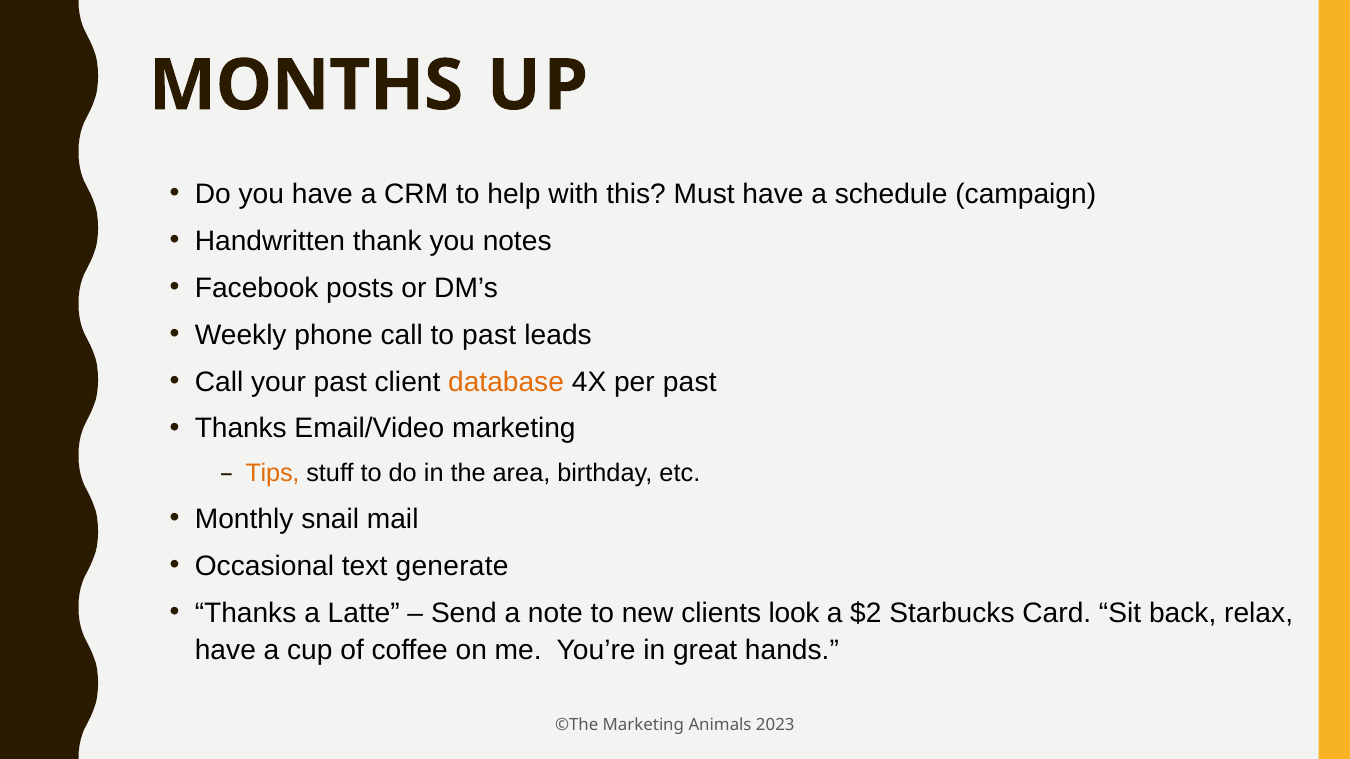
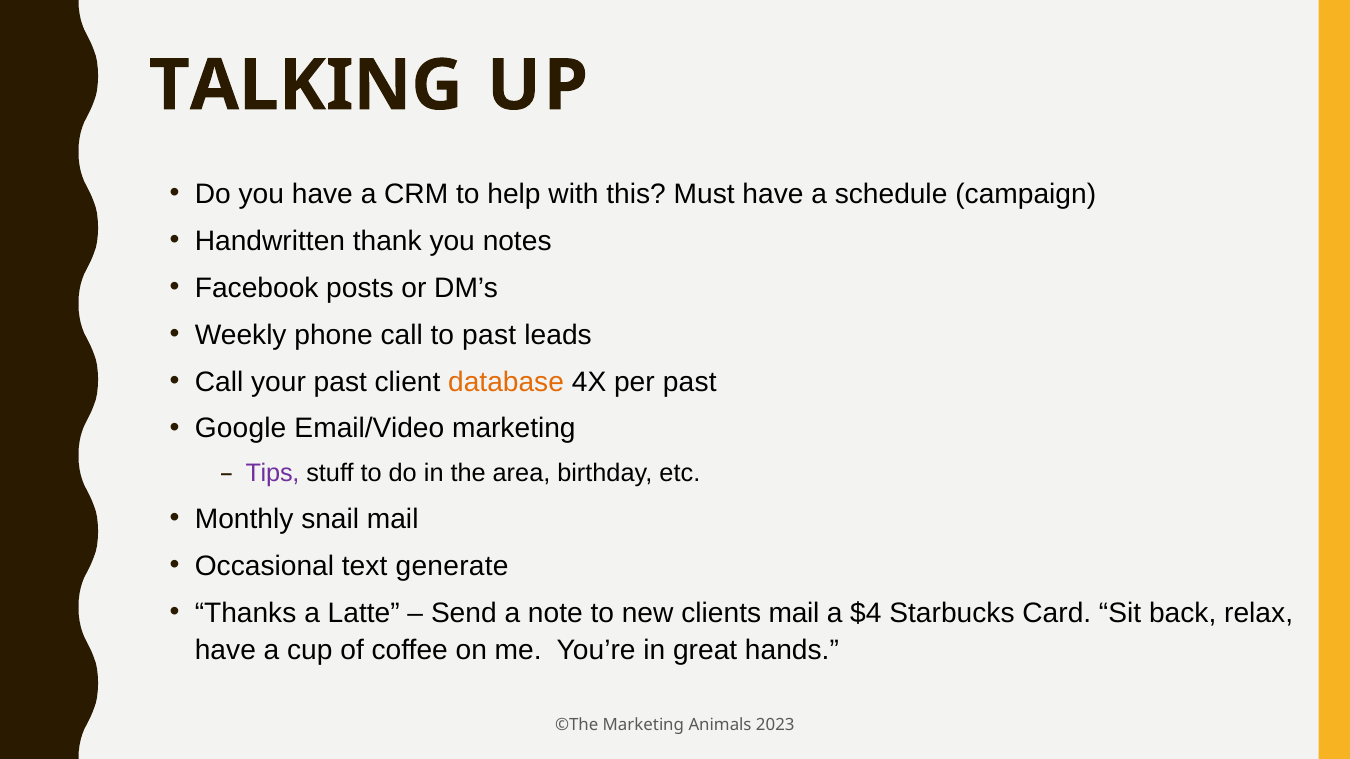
MONTHS: MONTHS -> TALKING
Thanks at (241, 429): Thanks -> Google
Tips colour: orange -> purple
clients look: look -> mail
$2: $2 -> $4
